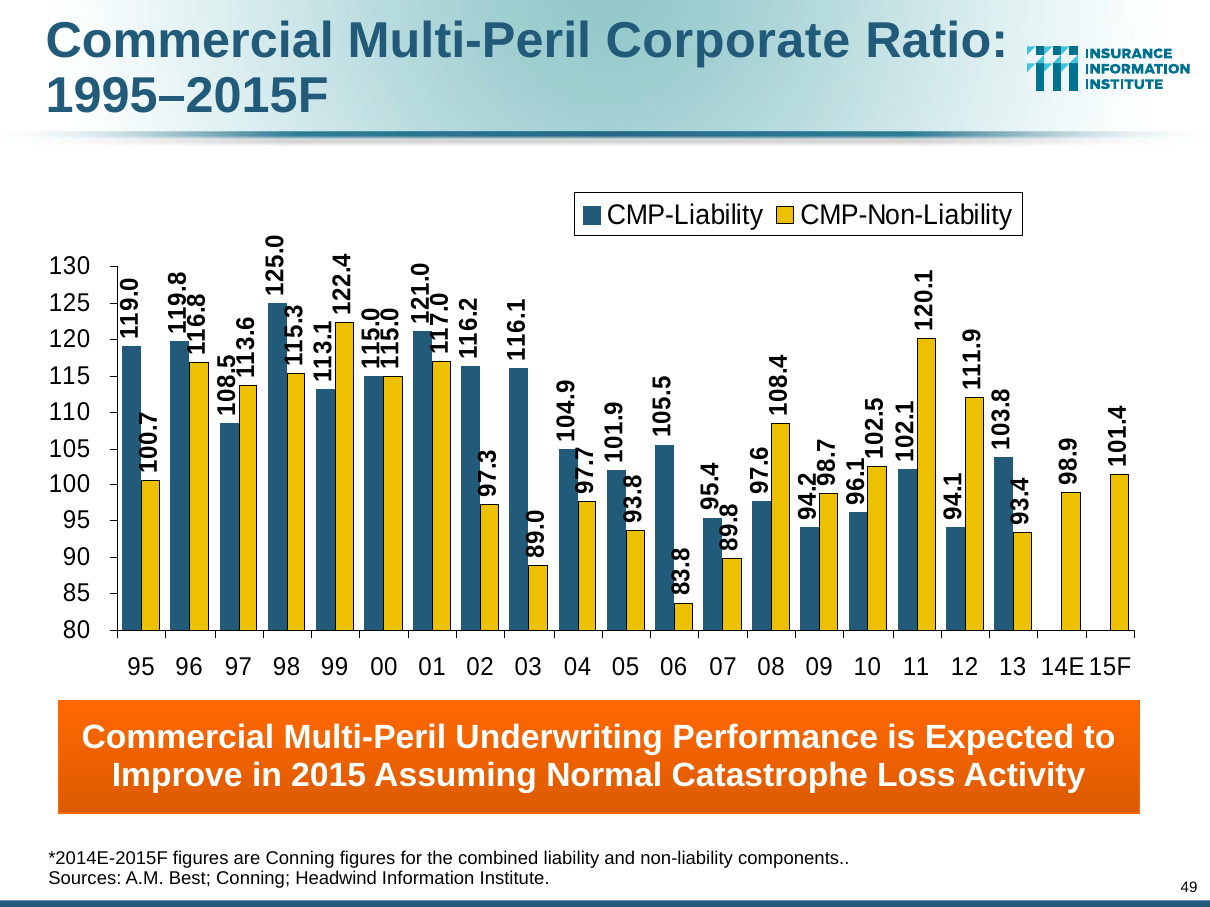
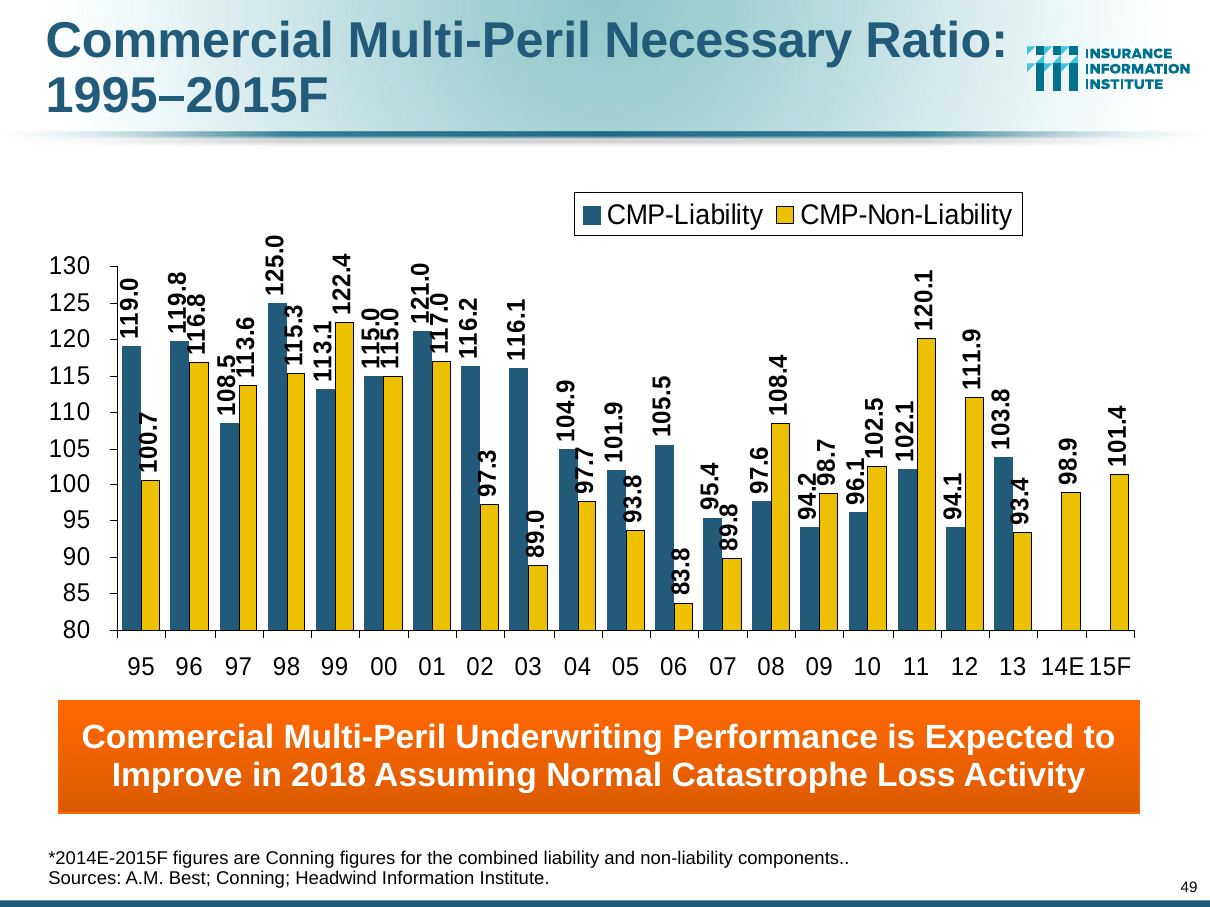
Corporate: Corporate -> Necessary
2015: 2015 -> 2018
